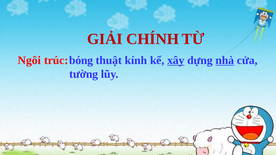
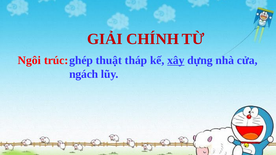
bóng: bóng -> ghép
kính: kính -> tháp
nhà underline: present -> none
tường: tường -> ngách
